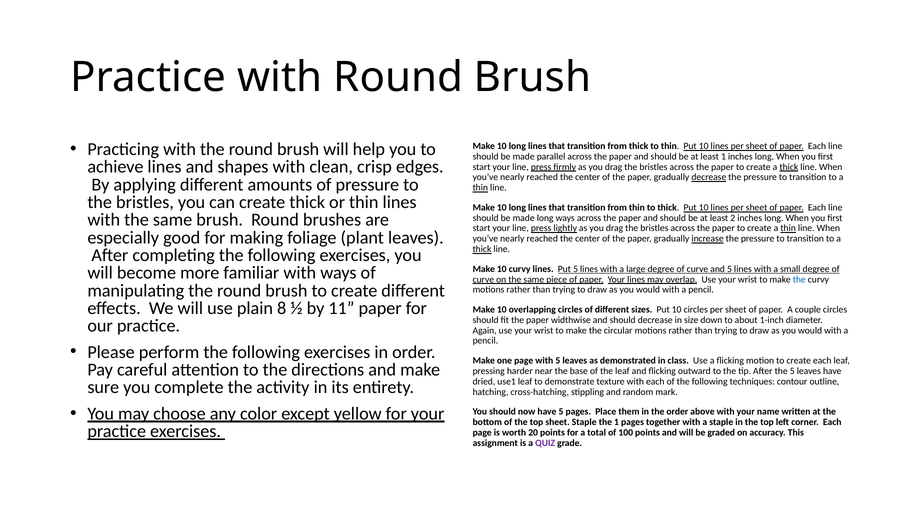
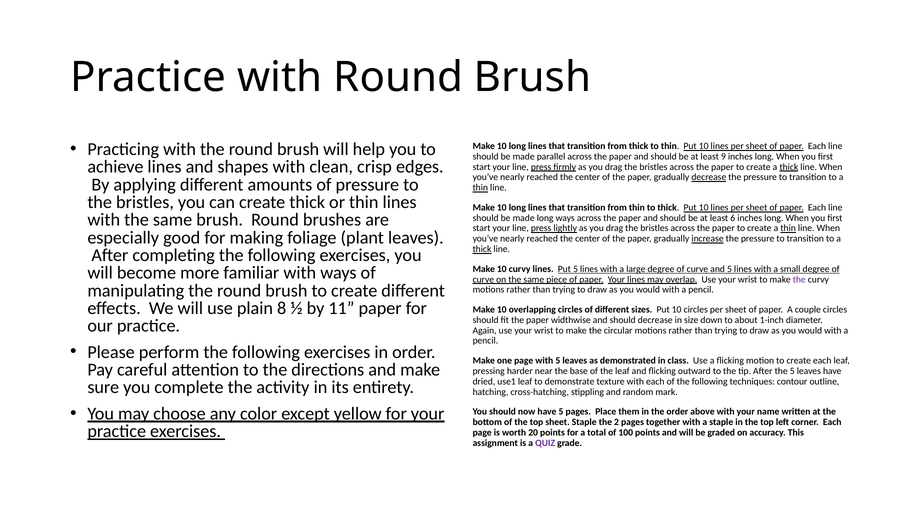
least 1: 1 -> 9
2: 2 -> 6
the at (799, 280) colour: blue -> purple
the 1: 1 -> 2
